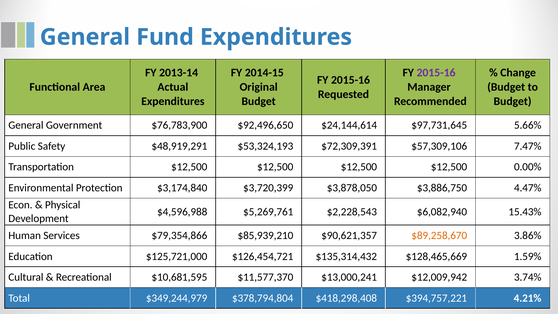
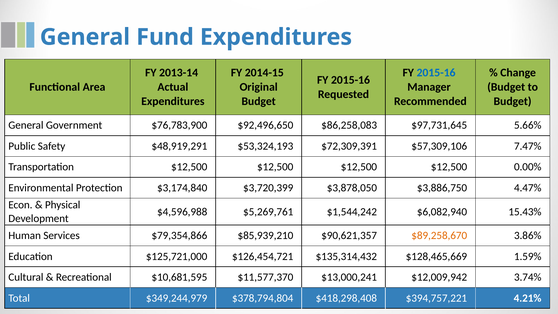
2015-16 at (436, 73) colour: purple -> blue
$24,144,614: $24,144,614 -> $86,258,083
$2,228,543: $2,228,543 -> $1,544,242
